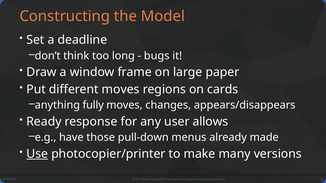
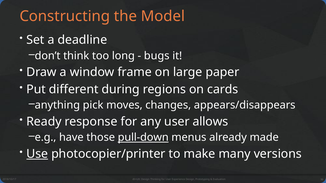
different moves: moves -> during
fully: fully -> pick
pull-down underline: none -> present
